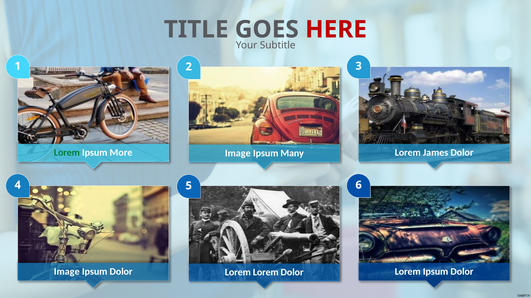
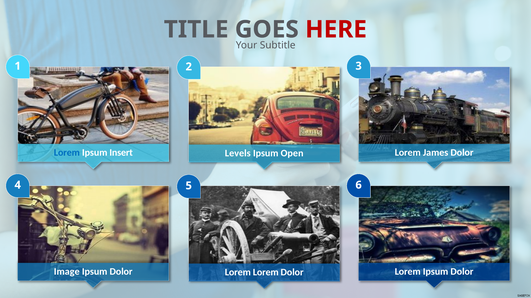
Lorem at (67, 153) colour: green -> blue
More: More -> Insert
Image at (238, 154): Image -> Levels
Many: Many -> Open
